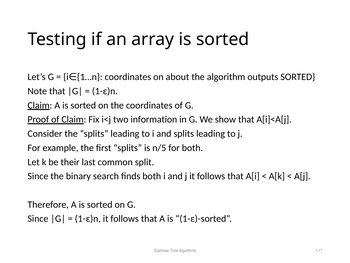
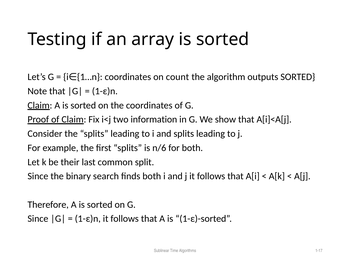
about: about -> count
n/5: n/5 -> n/6
